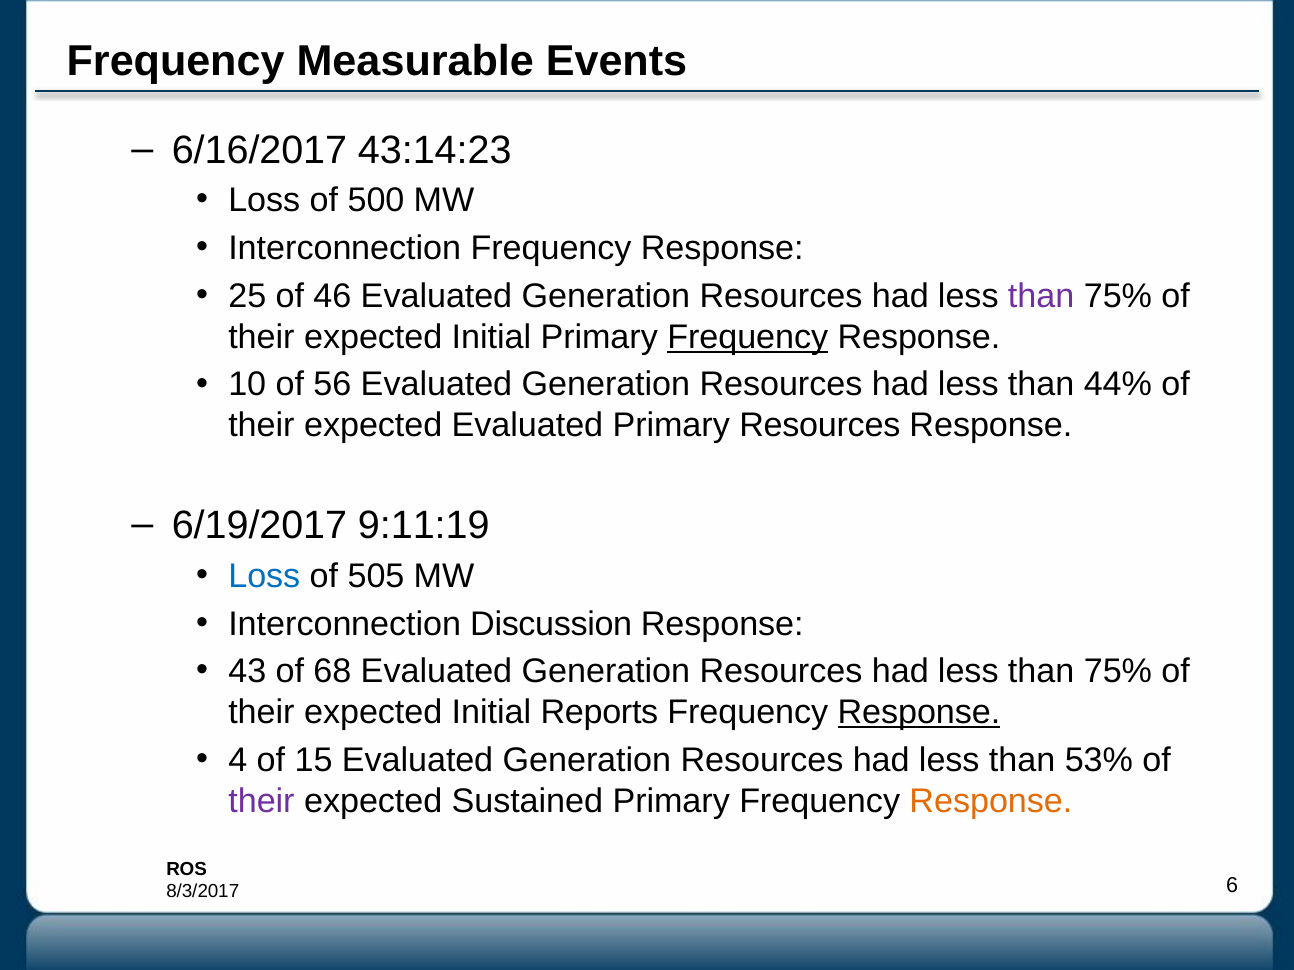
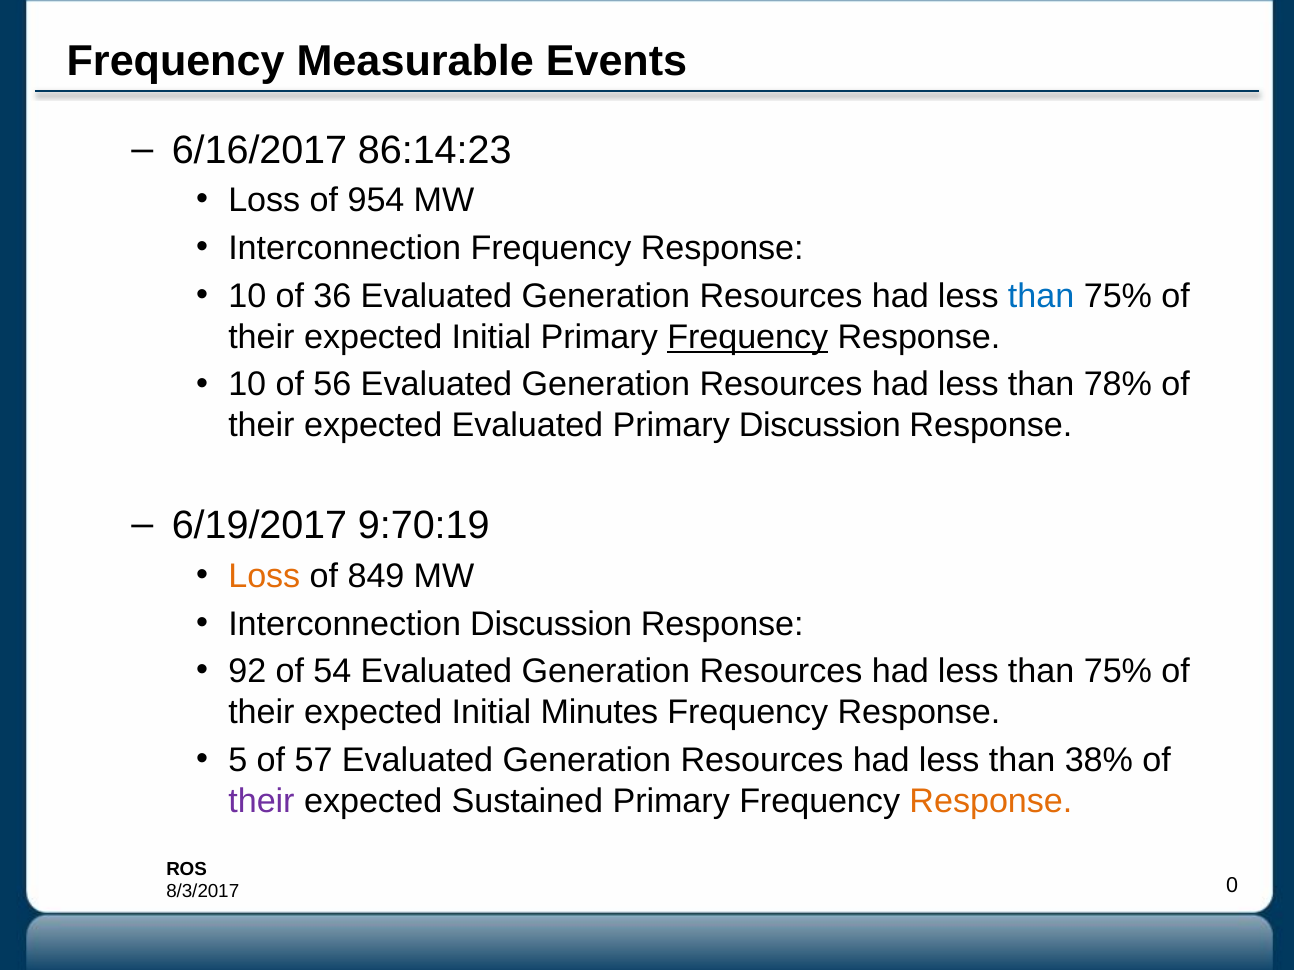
43:14:23: 43:14:23 -> 86:14:23
500: 500 -> 954
25 at (247, 296): 25 -> 10
46: 46 -> 36
than at (1041, 296) colour: purple -> blue
44%: 44% -> 78%
Primary Resources: Resources -> Discussion
9:11:19: 9:11:19 -> 9:70:19
Loss at (264, 577) colour: blue -> orange
505: 505 -> 849
43: 43 -> 92
68: 68 -> 54
Reports: Reports -> Minutes
Response at (919, 713) underline: present -> none
4: 4 -> 5
15: 15 -> 57
53%: 53% -> 38%
6: 6 -> 0
